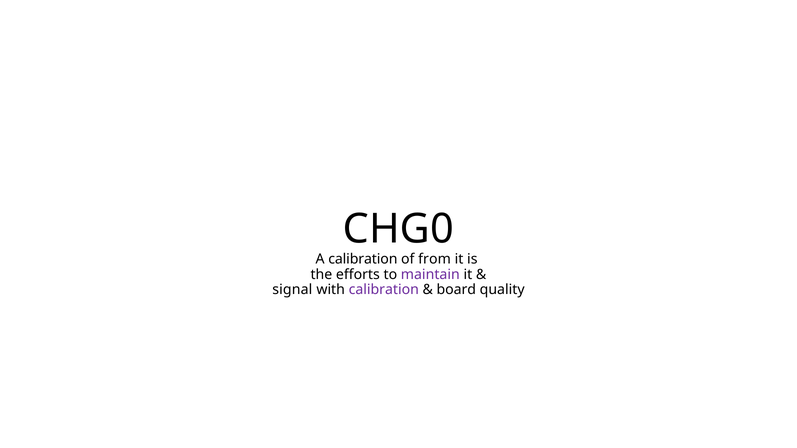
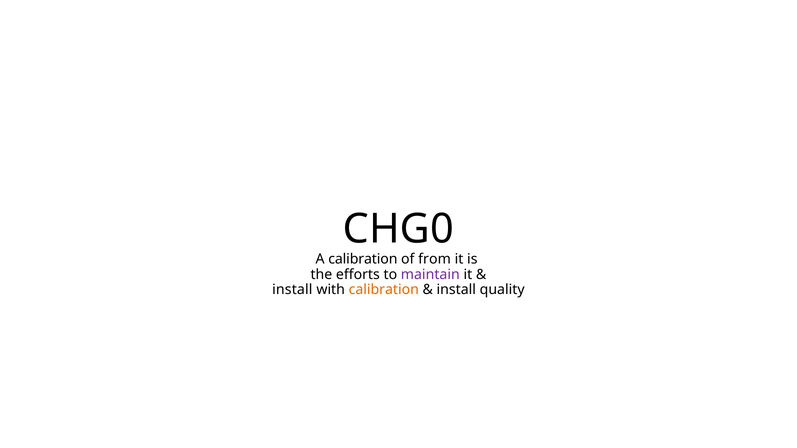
signal at (292, 290): signal -> install
calibration at (384, 290) colour: purple -> orange
board at (456, 290): board -> install
